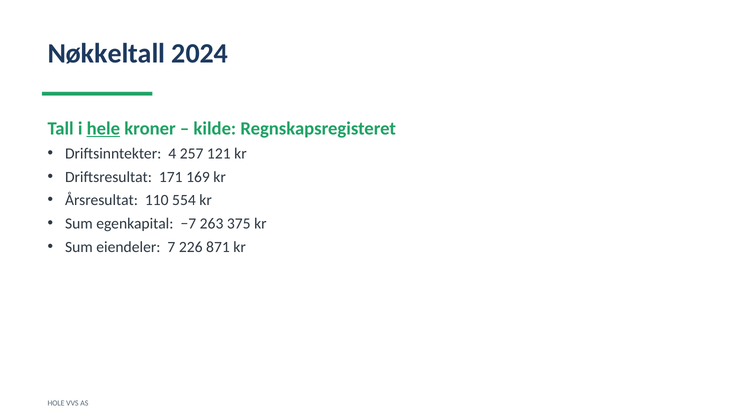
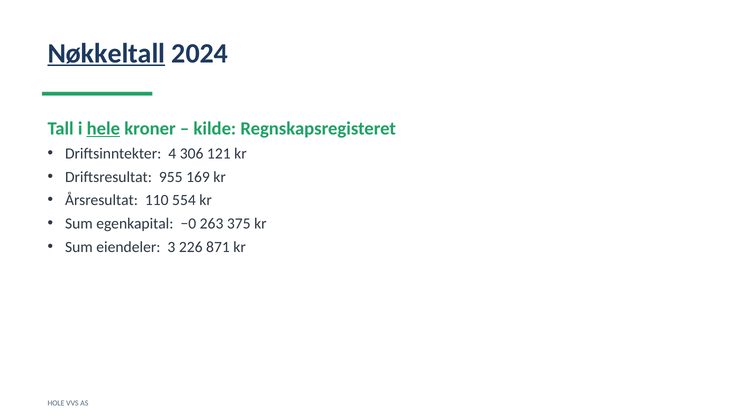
Nøkkeltall underline: none -> present
257: 257 -> 306
171: 171 -> 955
−7: −7 -> −0
7: 7 -> 3
